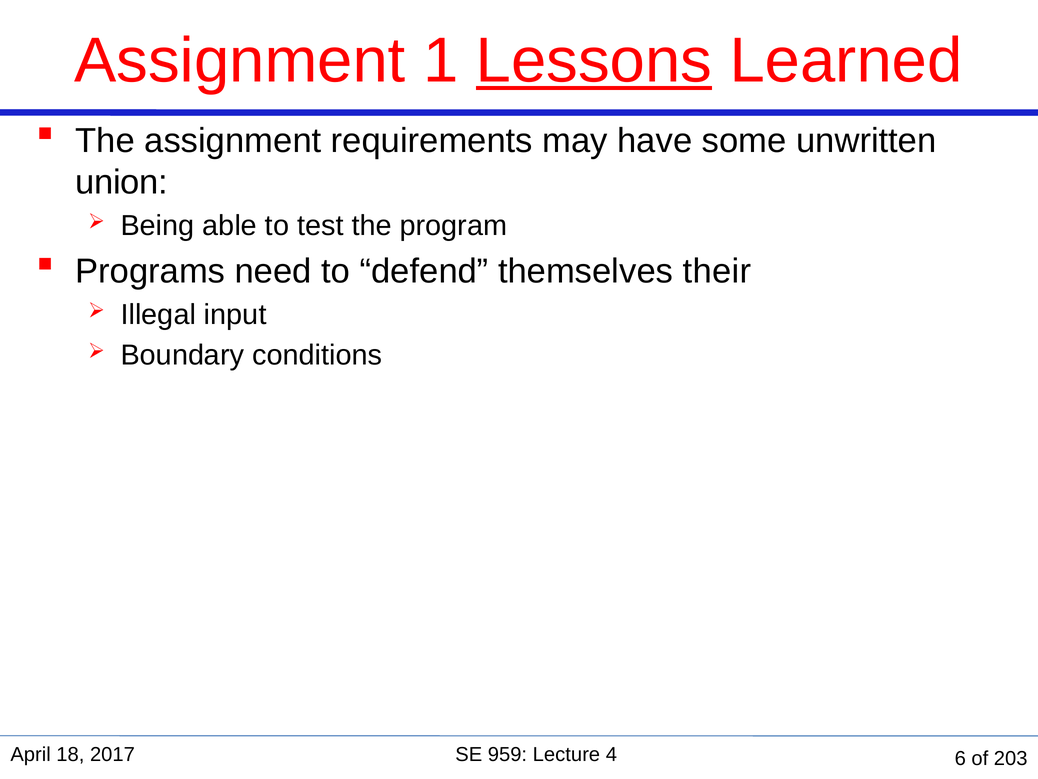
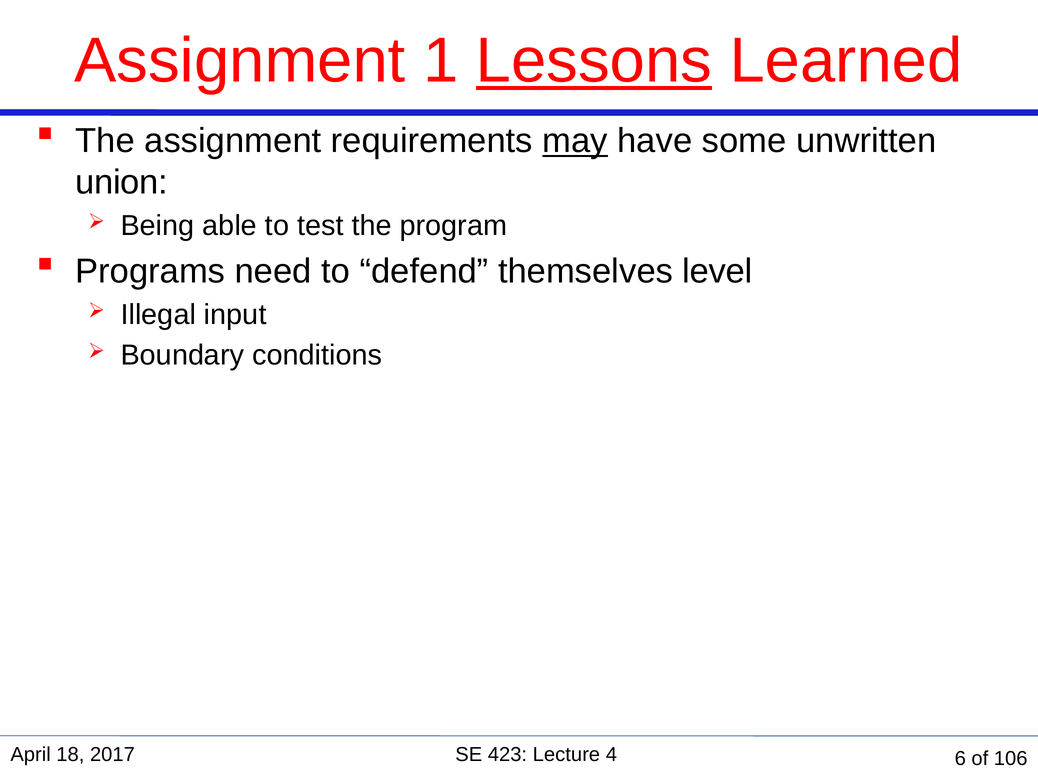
may underline: none -> present
their: their -> level
959: 959 -> 423
203: 203 -> 106
